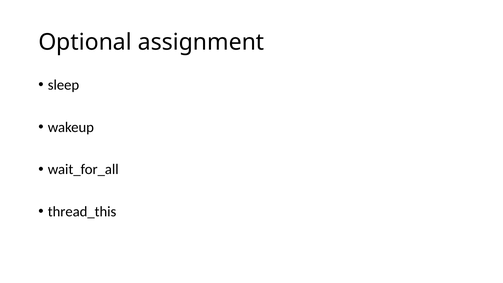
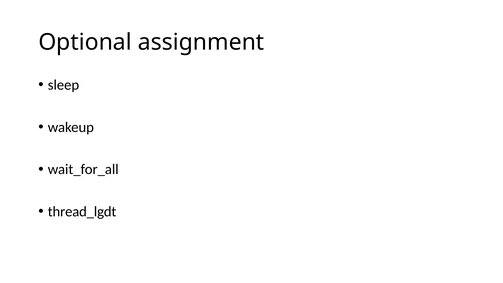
thread_this: thread_this -> thread_lgdt
